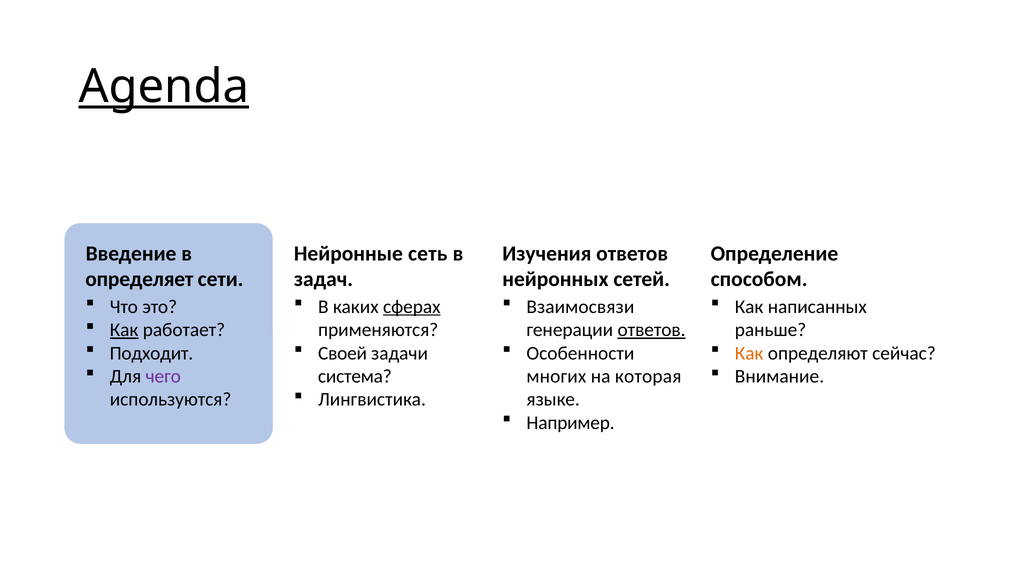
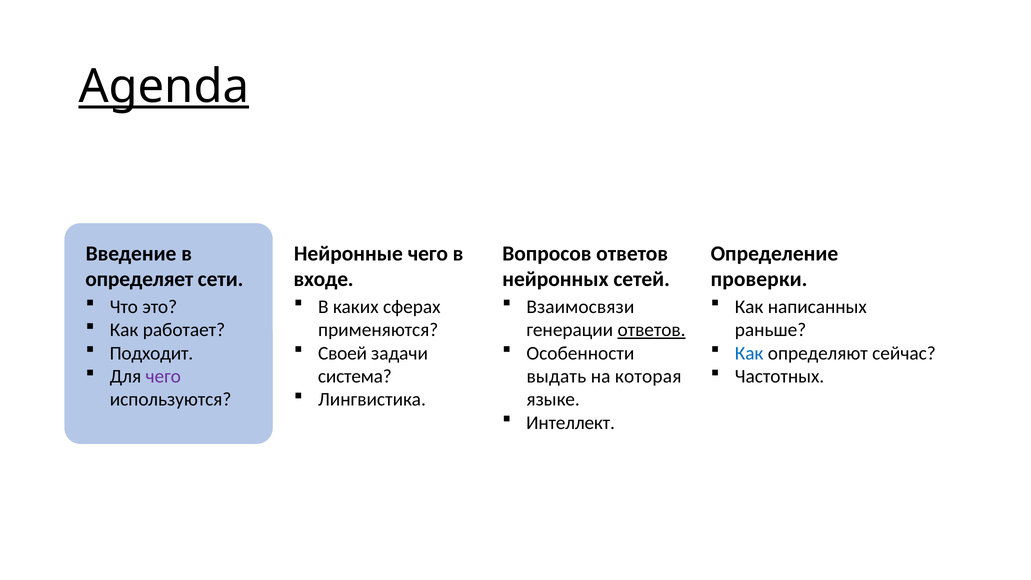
Нейронные сеть: сеть -> чего
Изучения: Изучения -> Вопросов
задач: задач -> входе
способом: способом -> проверки
сферах underline: present -> none
Как at (124, 330) underline: present -> none
Как at (749, 353) colour: orange -> blue
Внимание: Внимание -> Частотных
многих: многих -> выдать
Например: Например -> Интеллект
